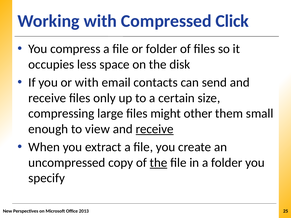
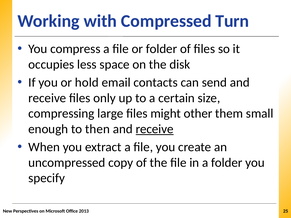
Click: Click -> Turn
or with: with -> hold
view: view -> then
the at (158, 163) underline: present -> none
